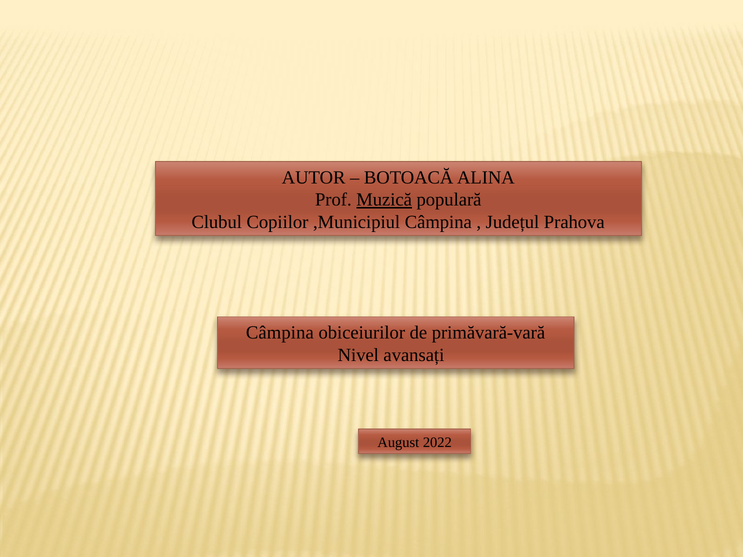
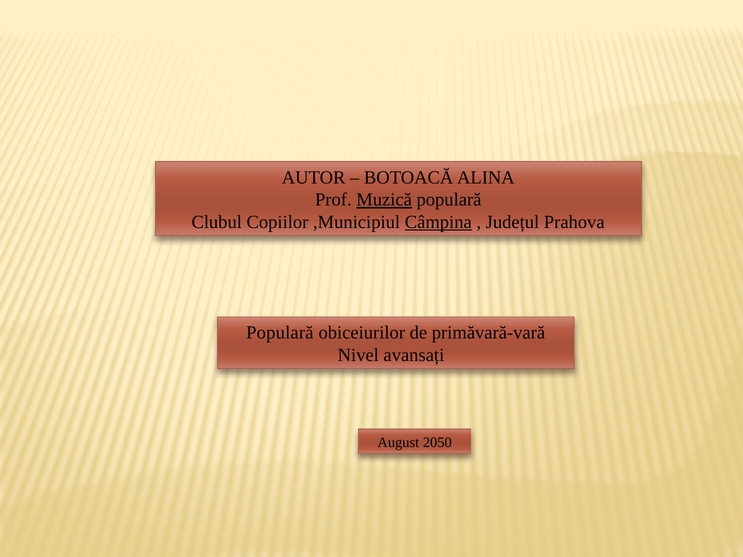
Câmpina at (438, 222) underline: none -> present
Câmpina at (280, 333): Câmpina -> Populară
2022: 2022 -> 2050
